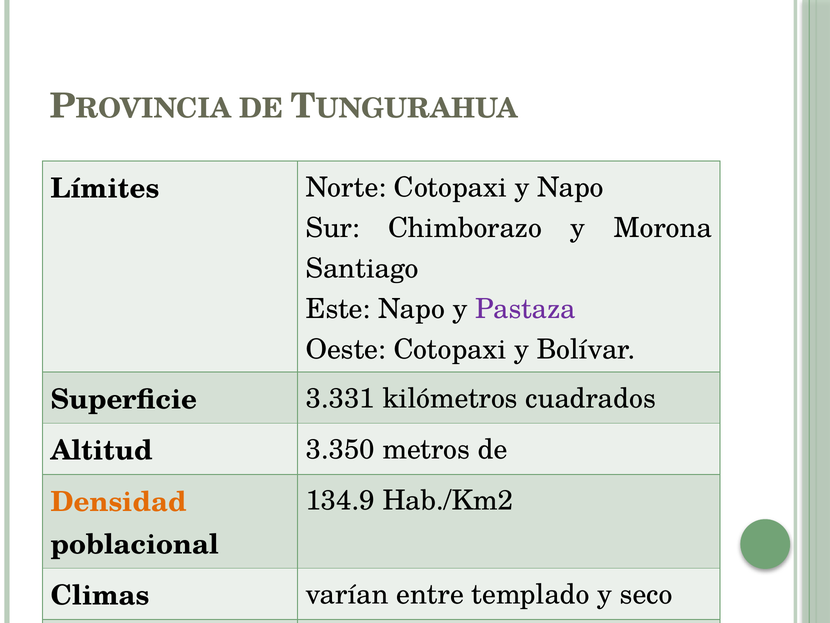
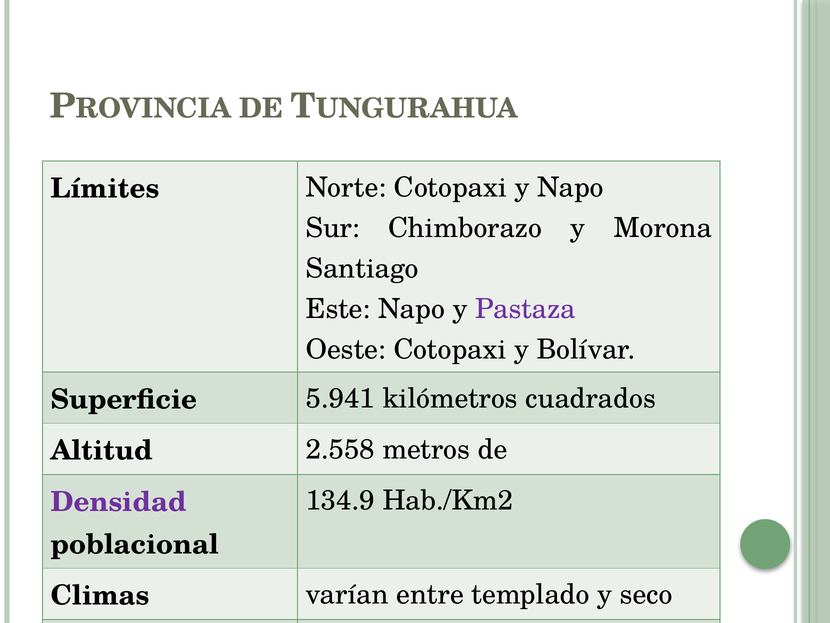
3.331: 3.331 -> 5.941
3.350: 3.350 -> 2.558
Densidad colour: orange -> purple
